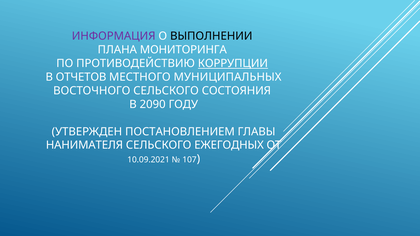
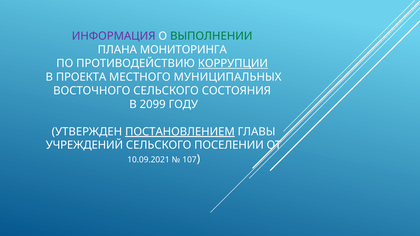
ВЫПОЛНЕНИИ colour: black -> green
ОТЧЕТОВ: ОТЧЕТОВ -> ПРОЕКТА
2090: 2090 -> 2099
ПОСТАНОВЛЕНИЕМ underline: none -> present
НАНИМАТЕЛЯ: НАНИМАТЕЛЯ -> УЧРЕЖДЕНИЙ
ЕЖЕГОДНЫХ: ЕЖЕГОДНЫХ -> ПОСЕЛЕНИИ
